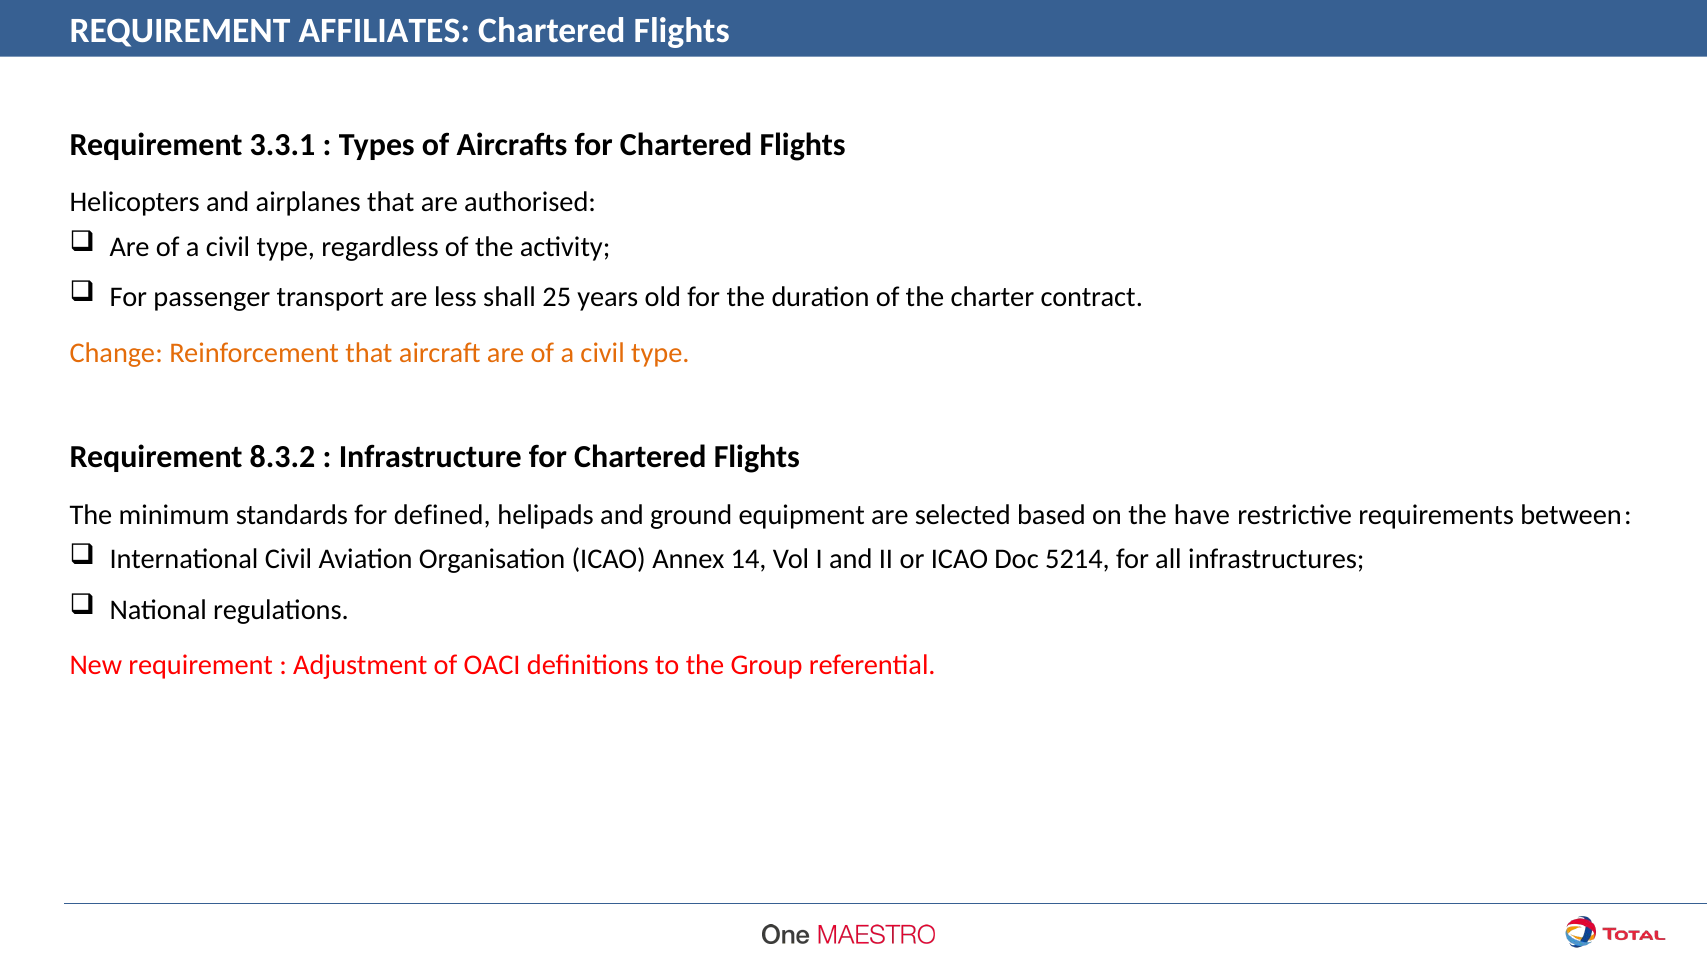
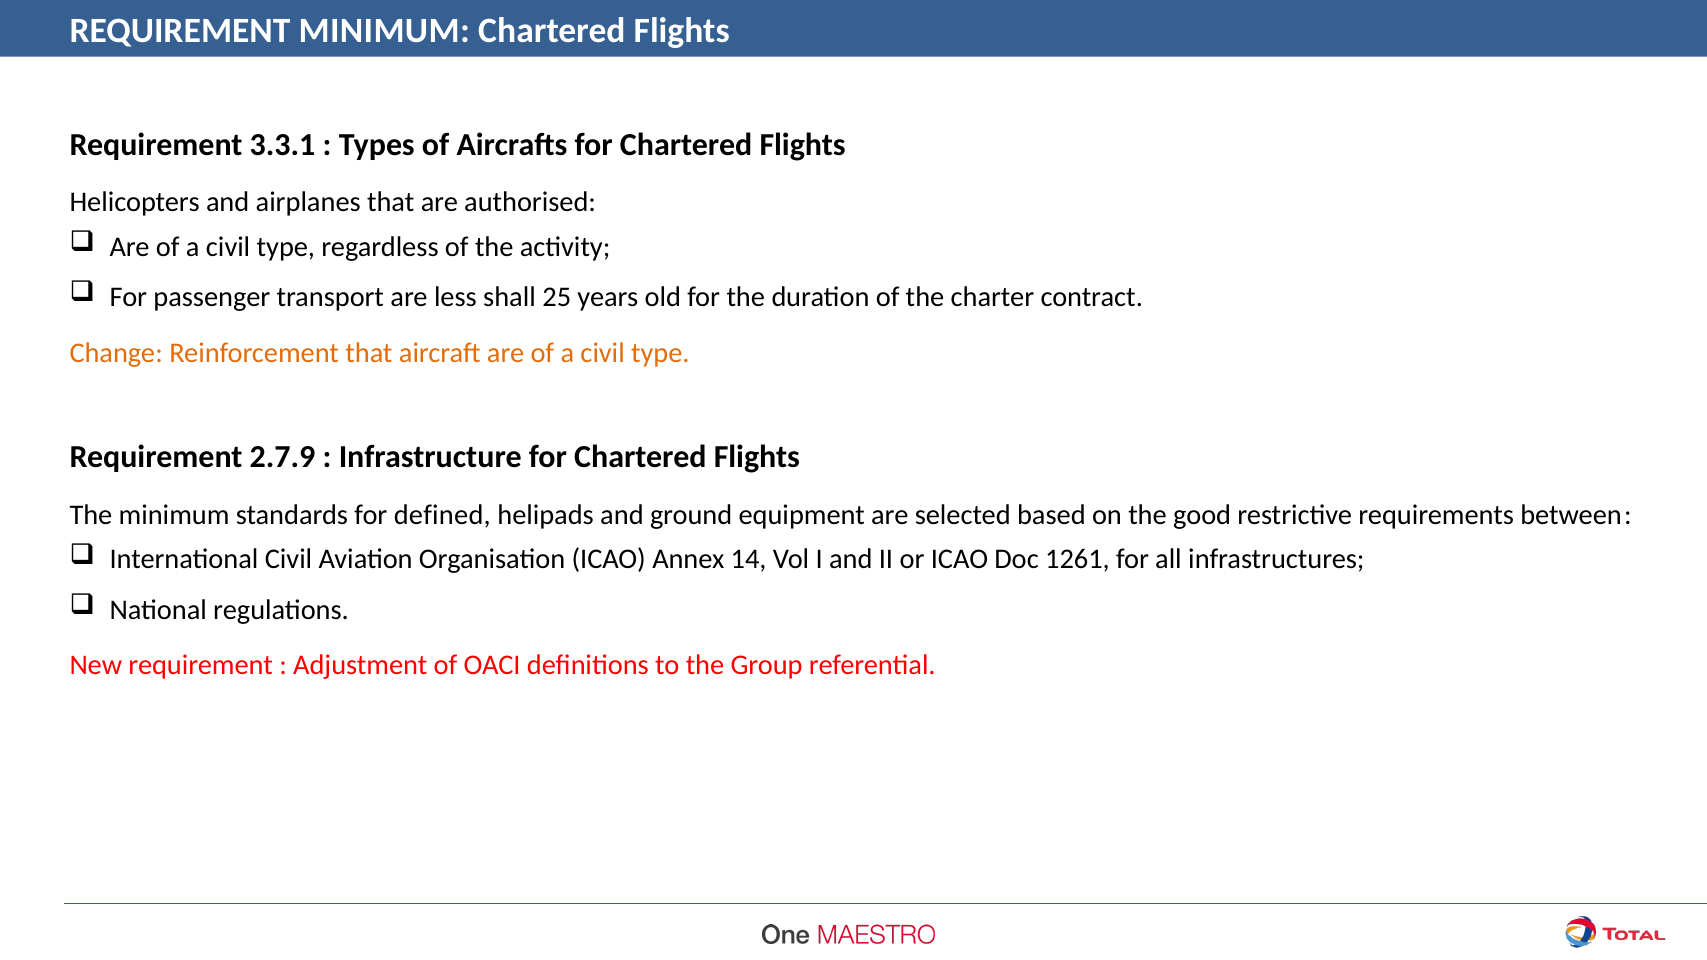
REQUIREMENT AFFILIATES: AFFILIATES -> MINIMUM
8.3.2: 8.3.2 -> 2.7.9
have: have -> good
5214: 5214 -> 1261
